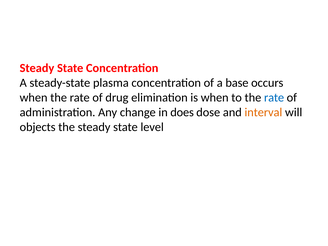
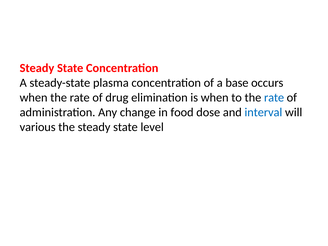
does: does -> food
interval colour: orange -> blue
objects: objects -> various
